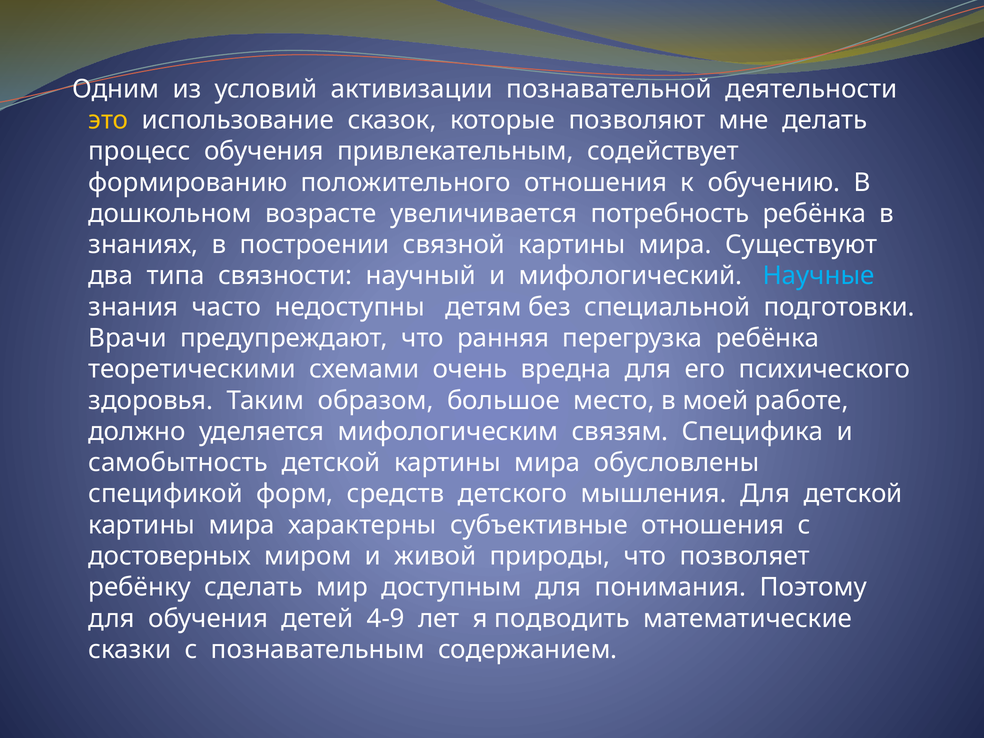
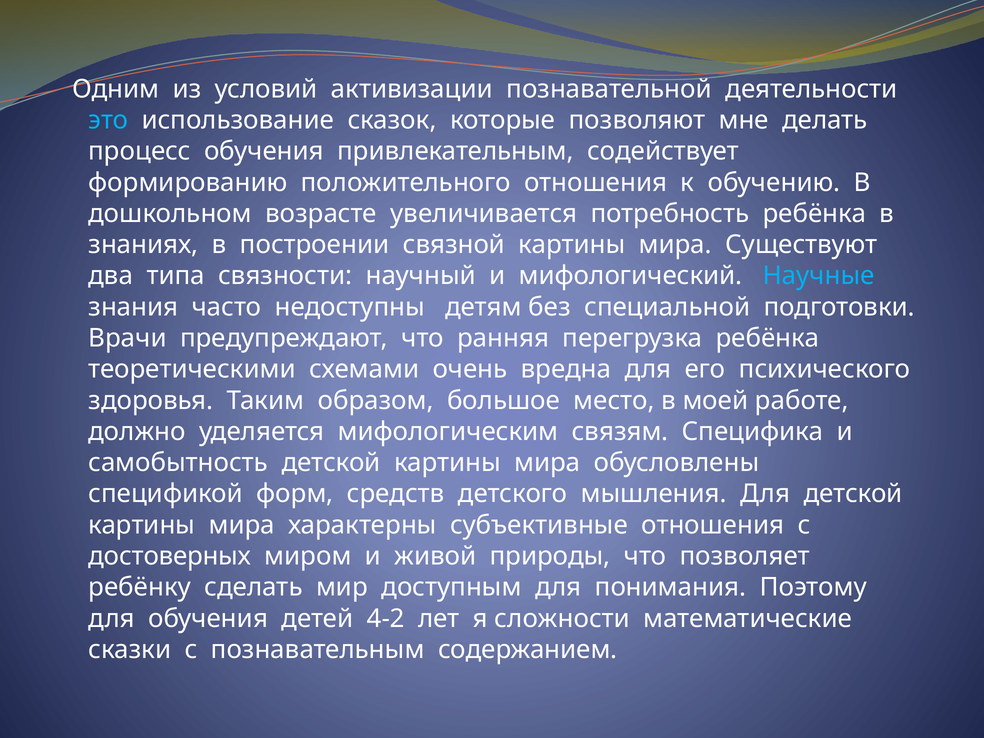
это colour: yellow -> light blue
4-9: 4-9 -> 4-2
подводить: подводить -> сложности
